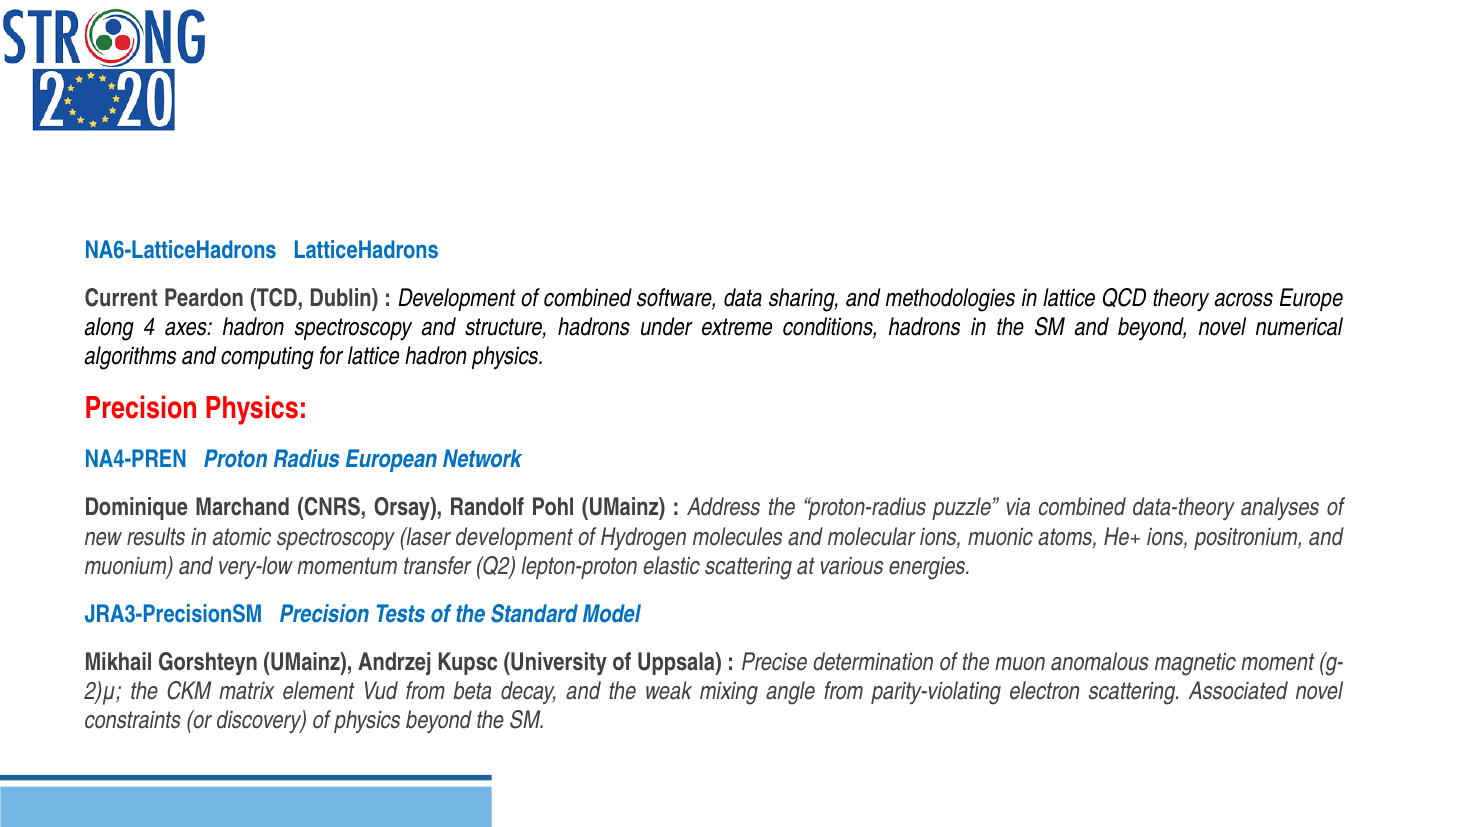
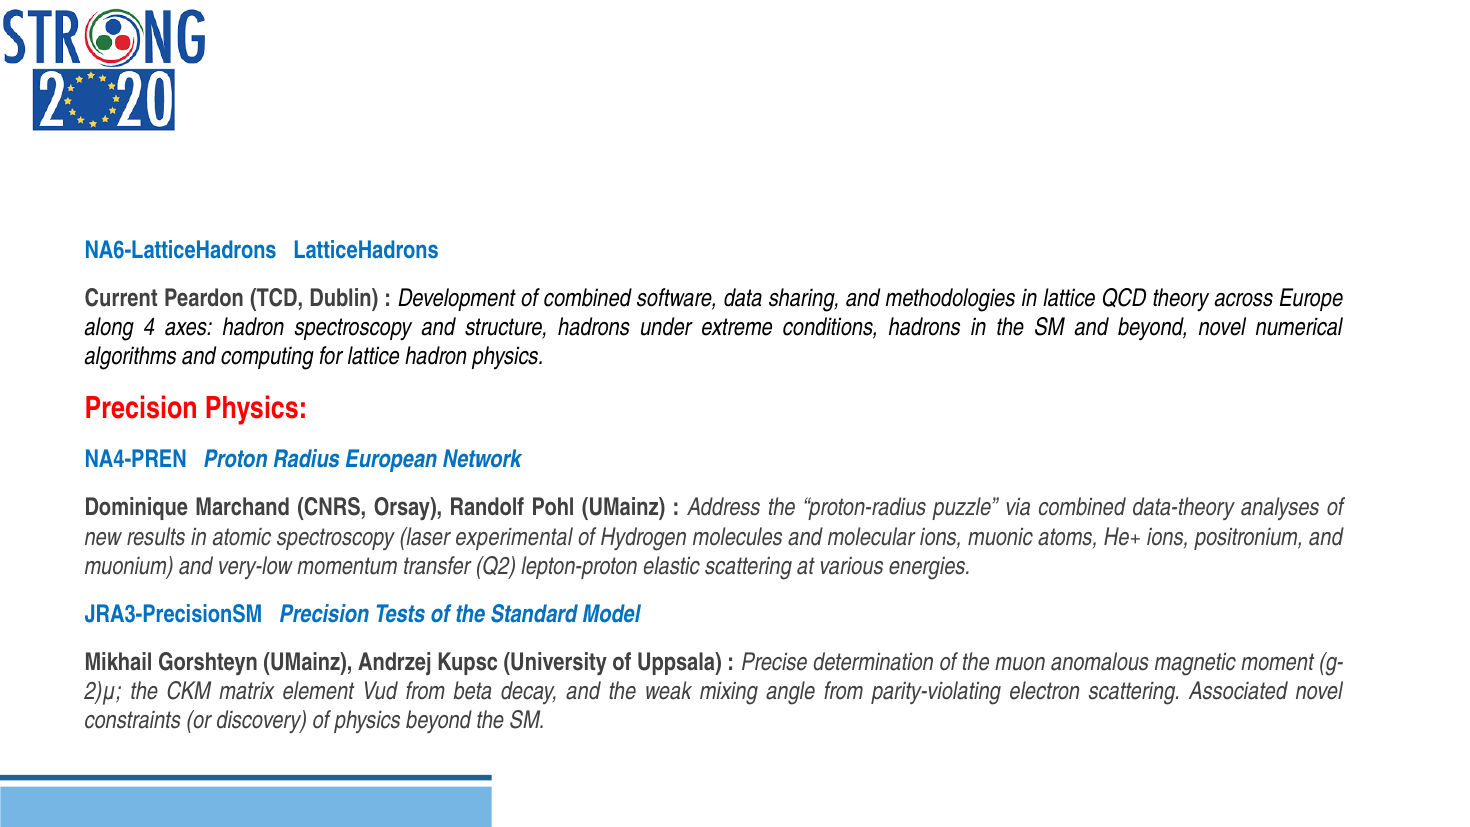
laser development: development -> experimental
